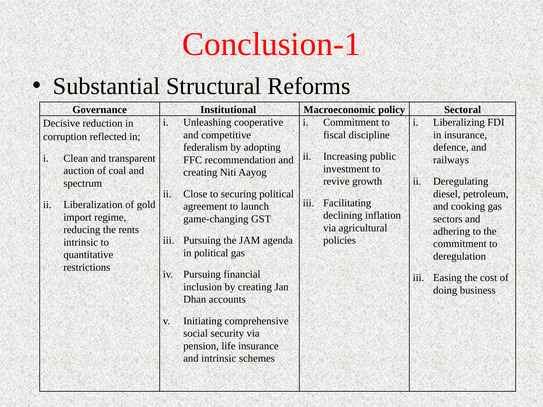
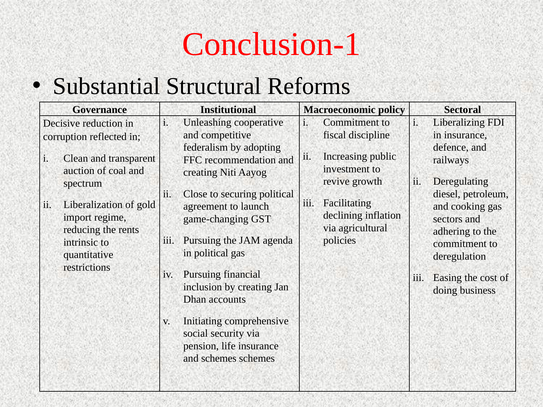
and intrinsic: intrinsic -> schemes
